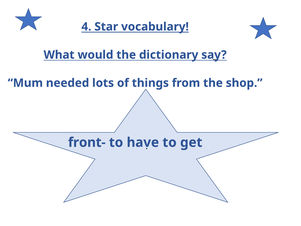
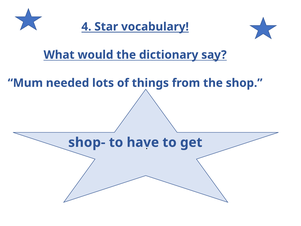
front-: front- -> shop-
